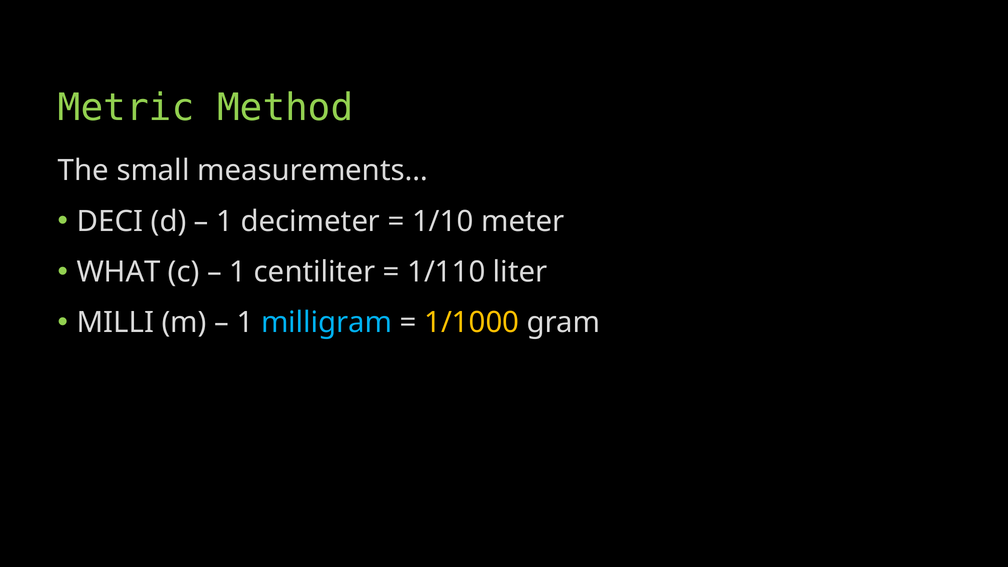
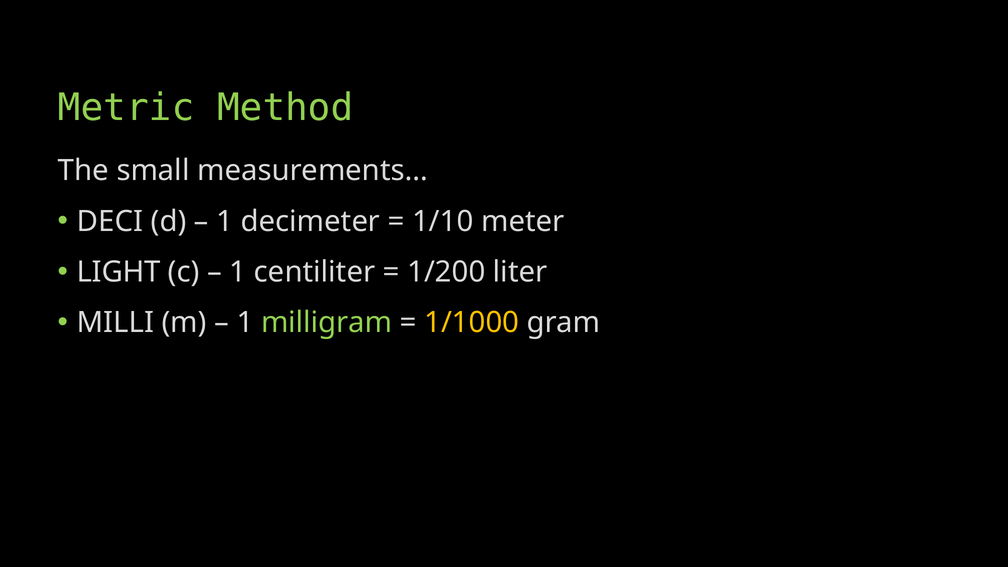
WHAT: WHAT -> LIGHT
1/110: 1/110 -> 1/200
milligram colour: light blue -> light green
